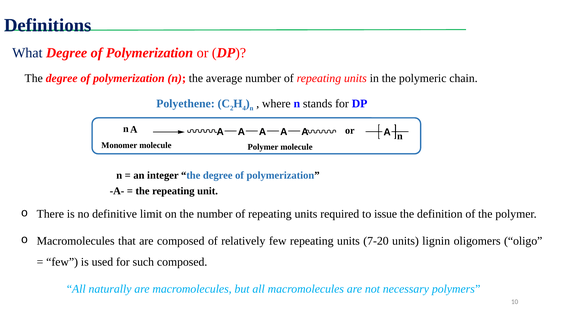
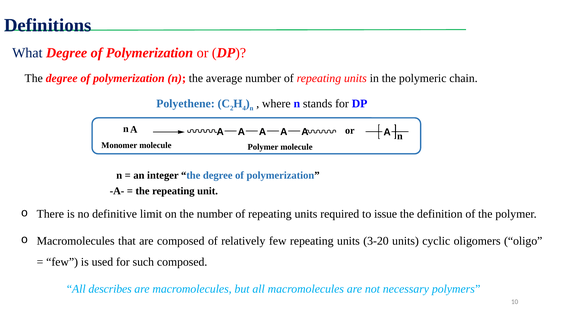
7-20: 7-20 -> 3-20
lignin: lignin -> cyclic
naturally: naturally -> describes
